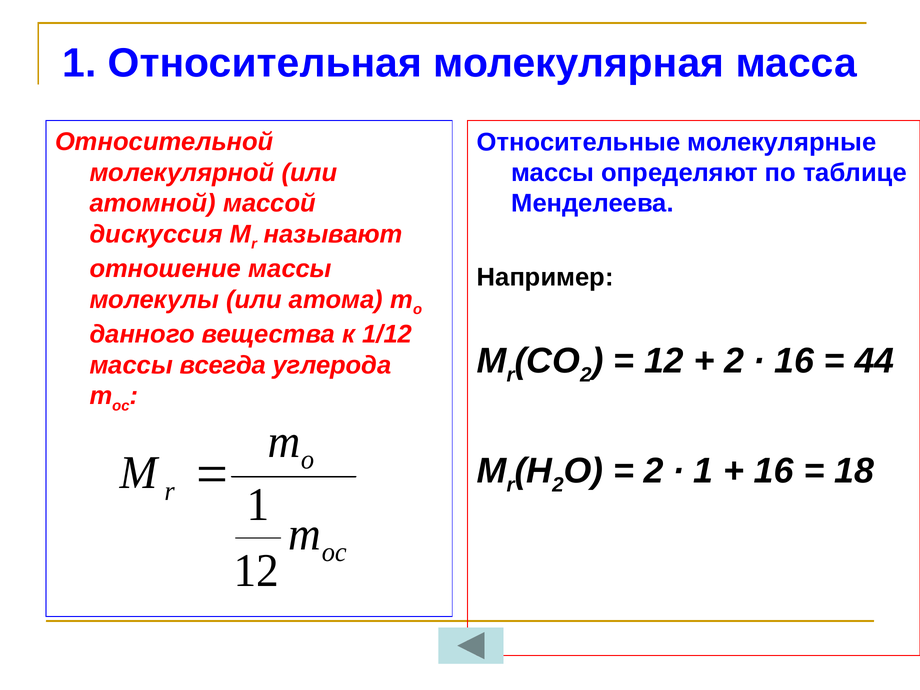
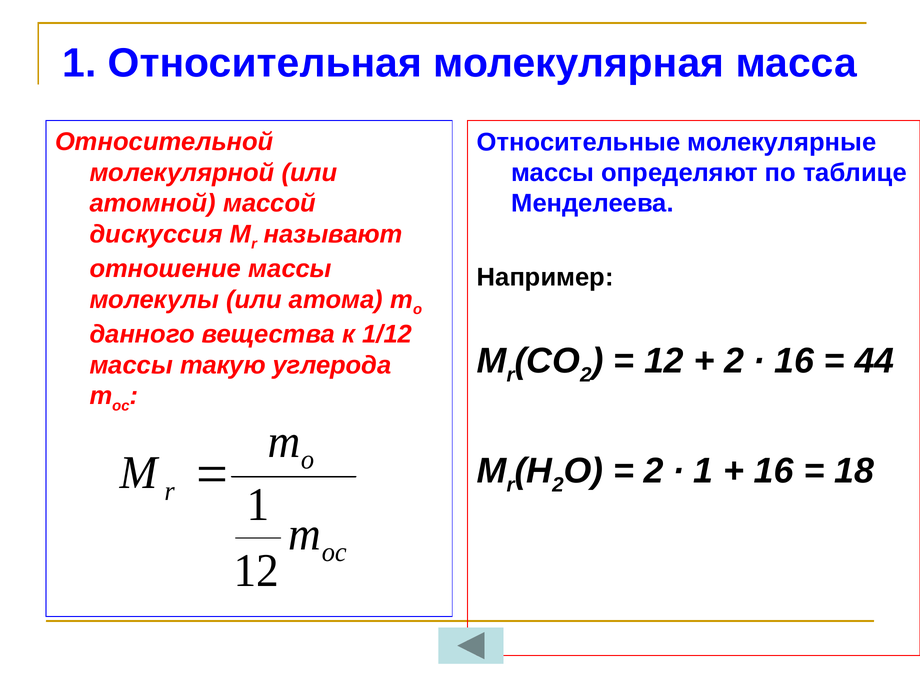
всегда: всегда -> такую
